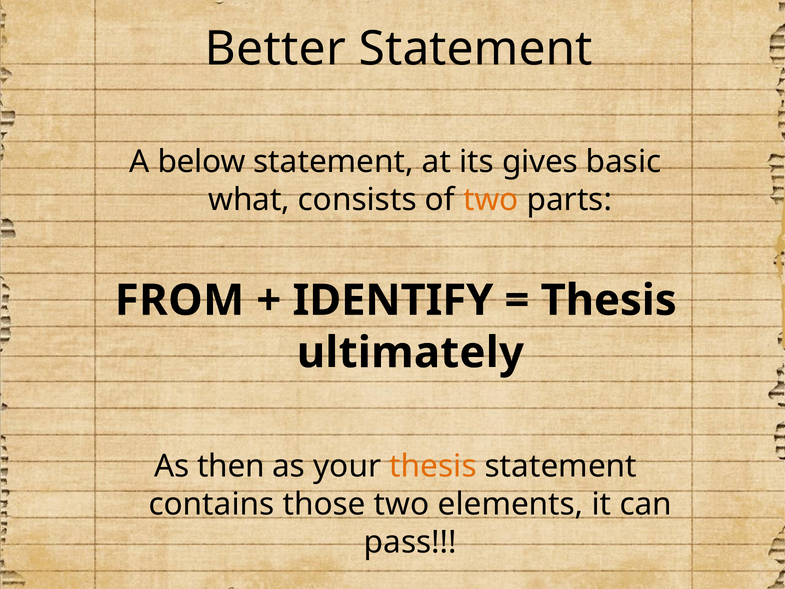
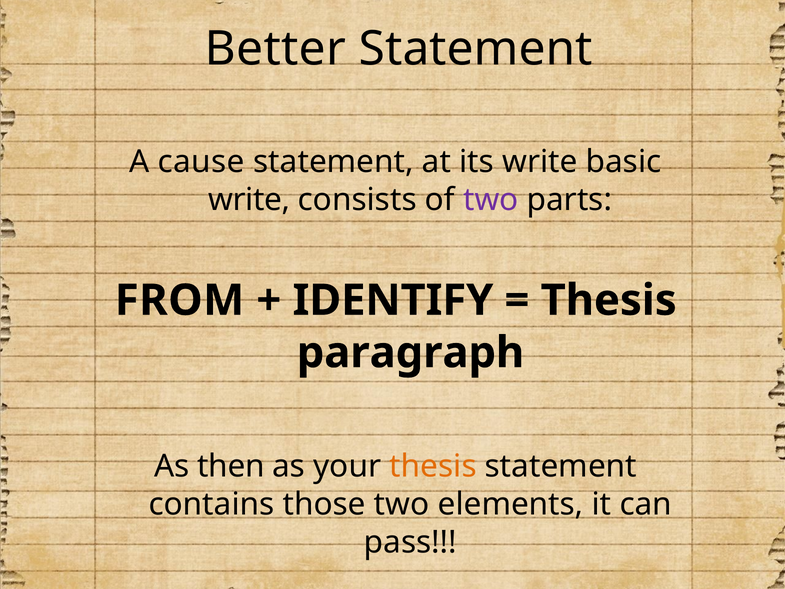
below: below -> cause
its gives: gives -> write
what at (249, 200): what -> write
two at (491, 200) colour: orange -> purple
ultimately: ultimately -> paragraph
